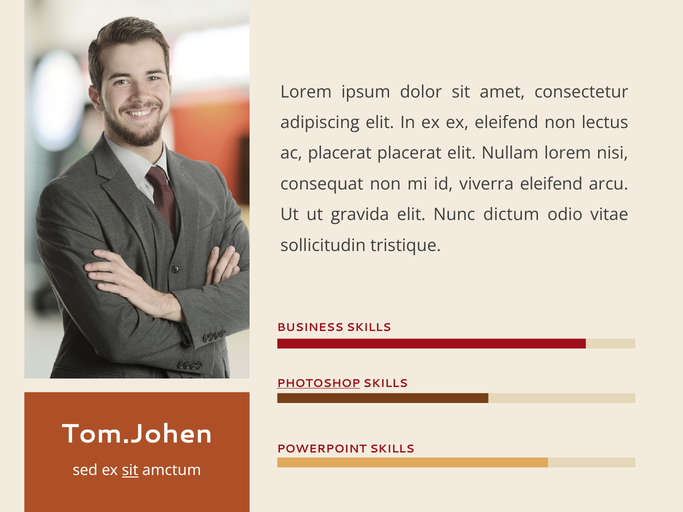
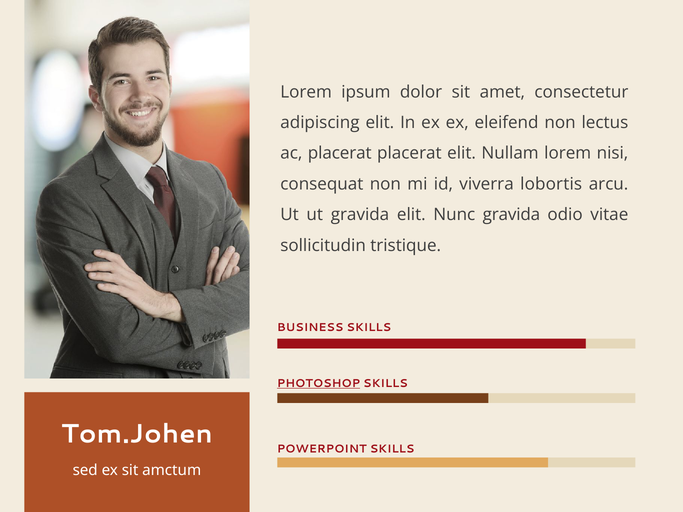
viverra eleifend: eleifend -> lobortis
Nunc dictum: dictum -> gravida
sit at (130, 471) underline: present -> none
